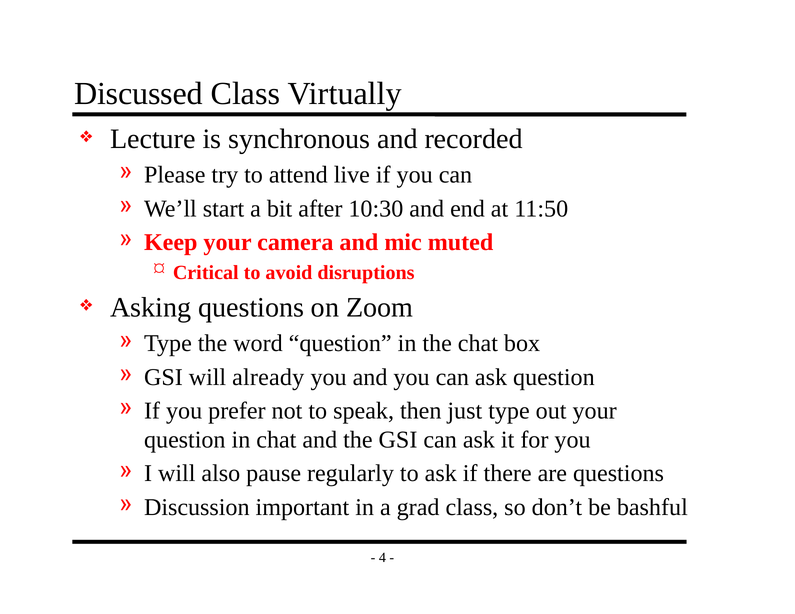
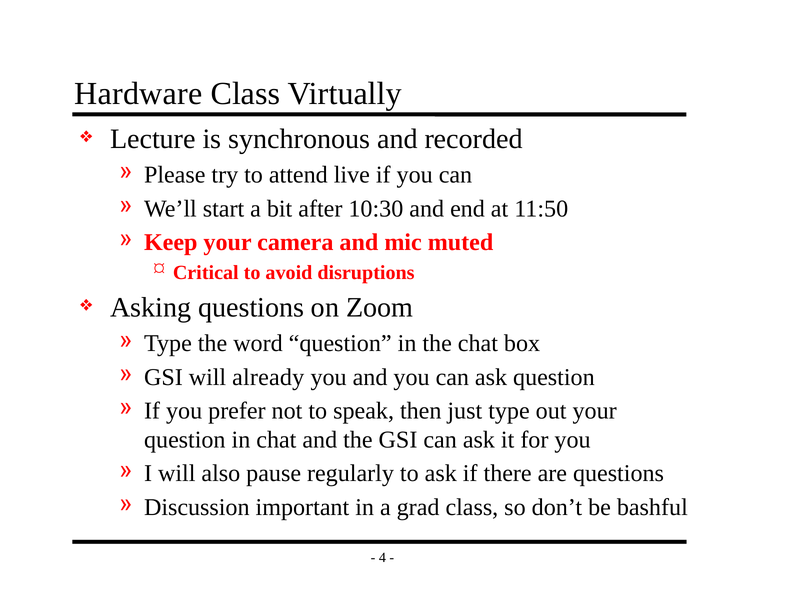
Discussed: Discussed -> Hardware
